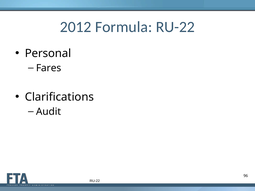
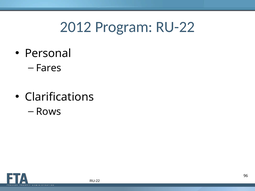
Formula: Formula -> Program
Audit: Audit -> Rows
